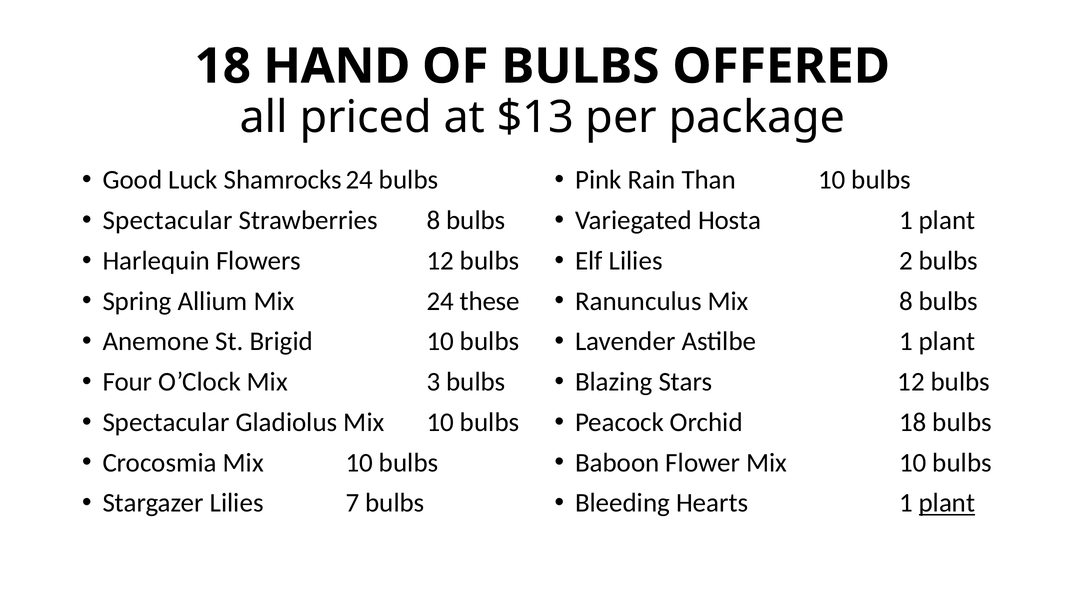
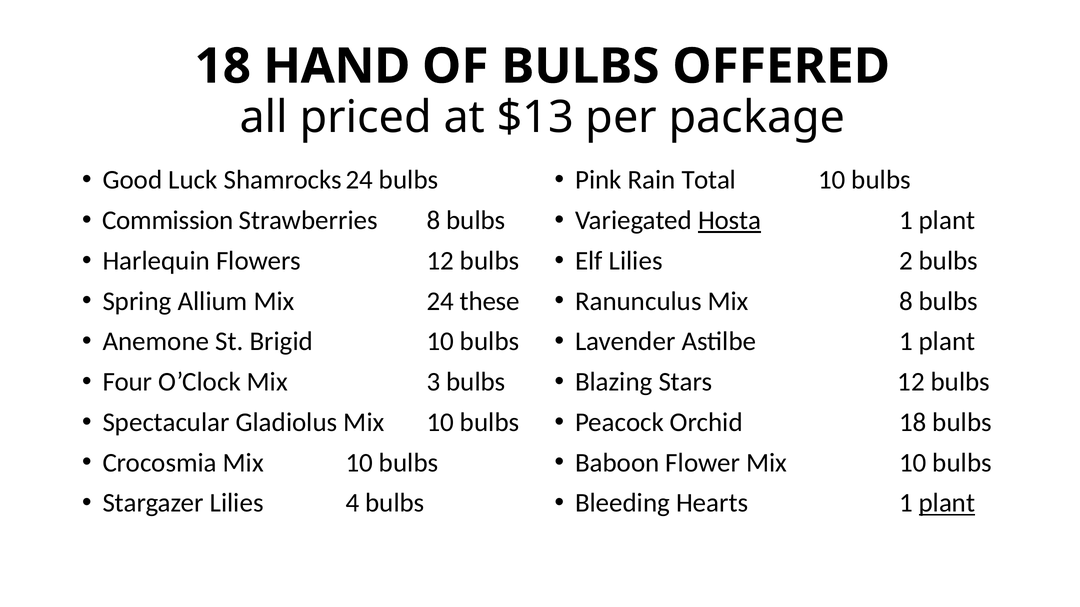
Than: Than -> Total
Spectacular at (168, 221): Spectacular -> Commission
Hosta underline: none -> present
7: 7 -> 4
